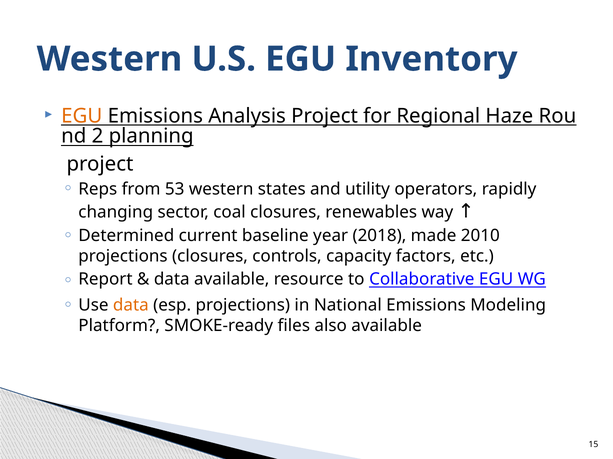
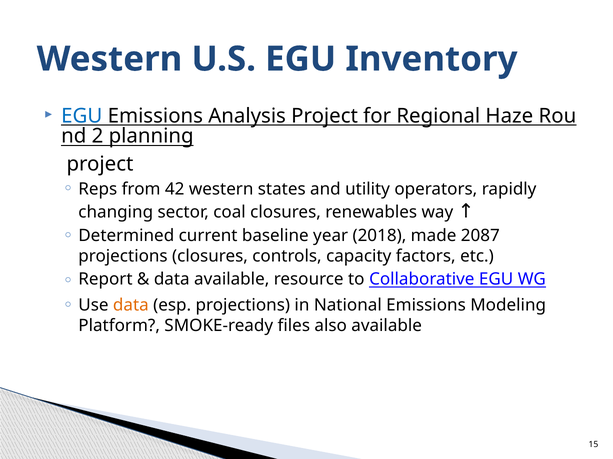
EGU at (82, 116) colour: orange -> blue
53: 53 -> 42
2010: 2010 -> 2087
